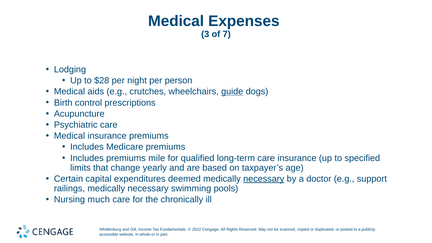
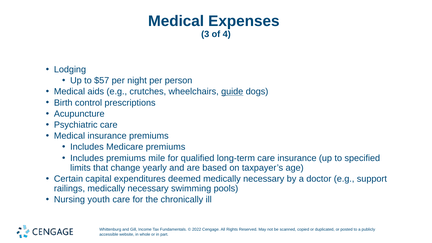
7: 7 -> 4
$28: $28 -> $57
necessary at (264, 179) underline: present -> none
much: much -> youth
